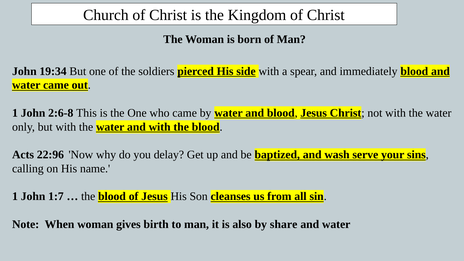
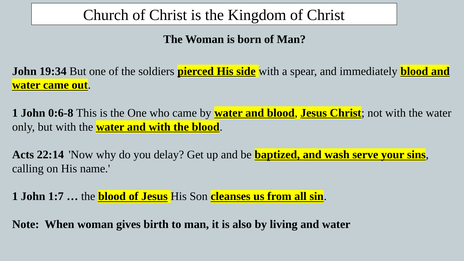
2:6-8: 2:6-8 -> 0:6-8
22:96: 22:96 -> 22:14
share: share -> living
